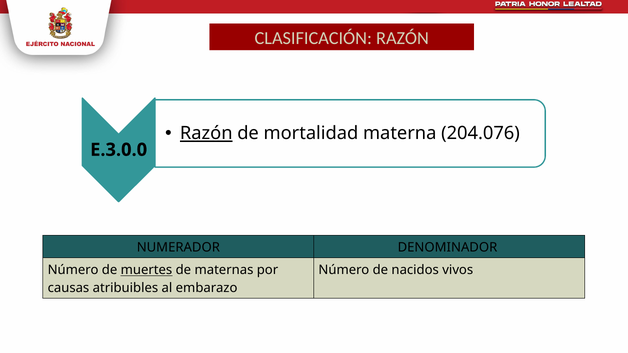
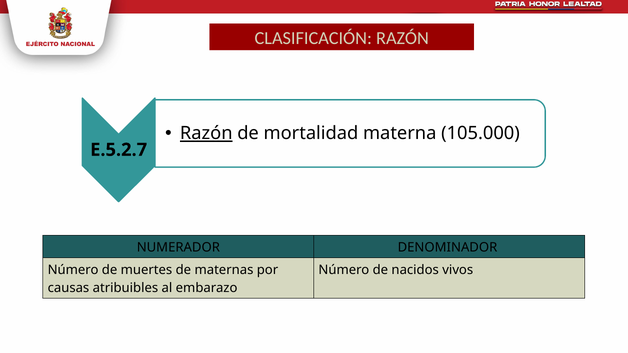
204.076: 204.076 -> 105.000
E.3.0.0: E.3.0.0 -> E.5.2.7
muertes underline: present -> none
